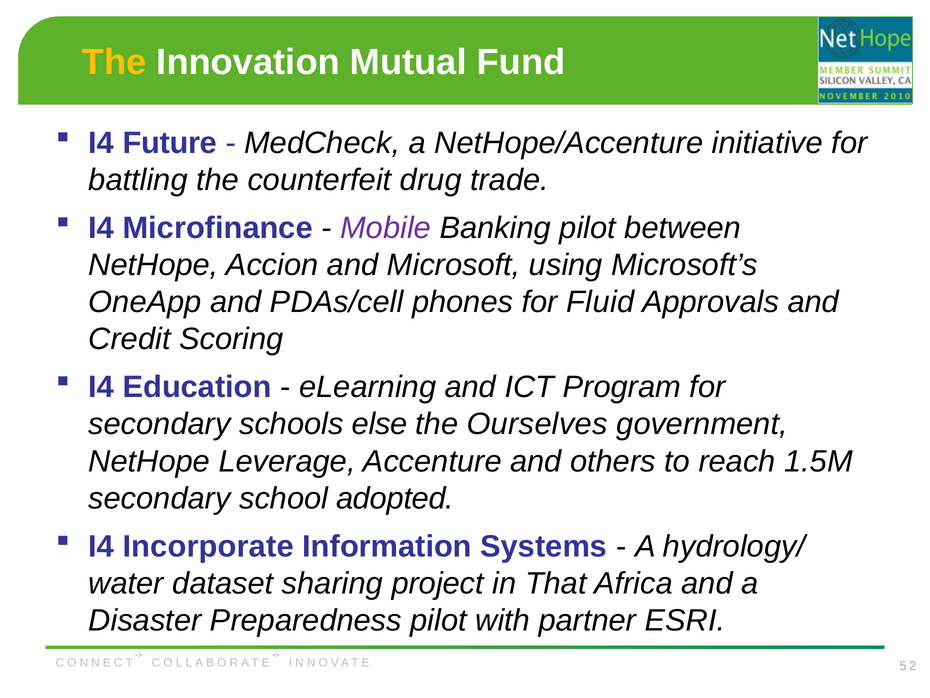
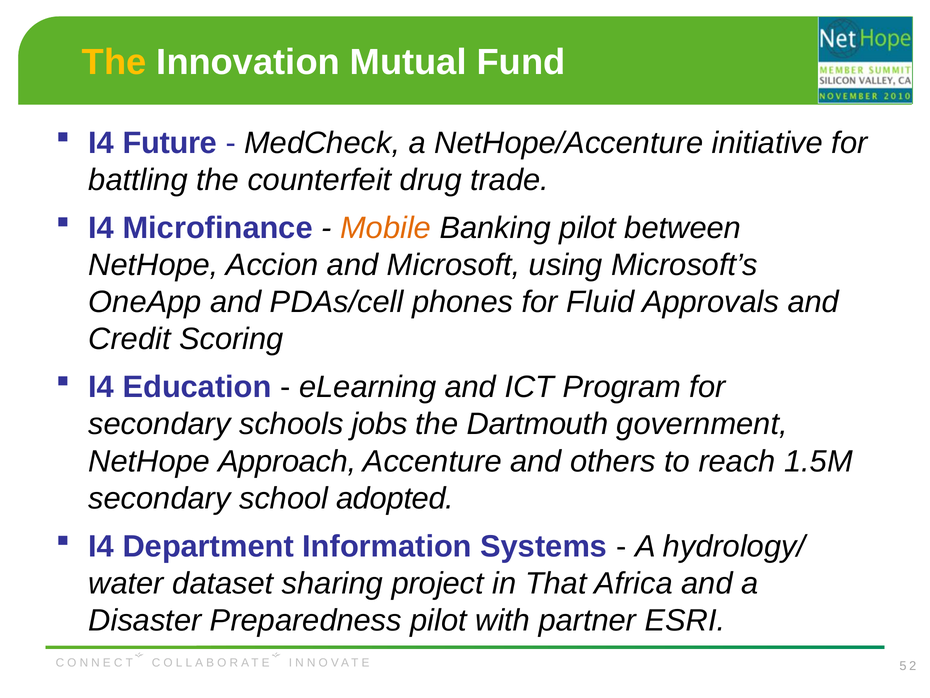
Mobile colour: purple -> orange
else: else -> jobs
Ourselves: Ourselves -> Dartmouth
Leverage: Leverage -> Approach
Incorporate: Incorporate -> Department
